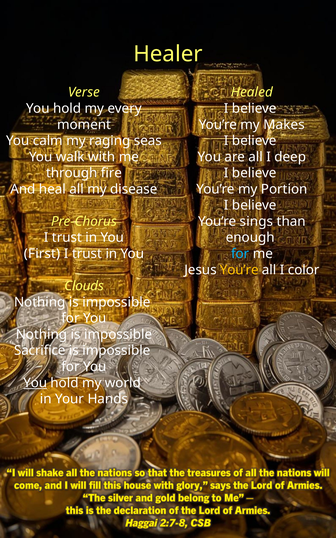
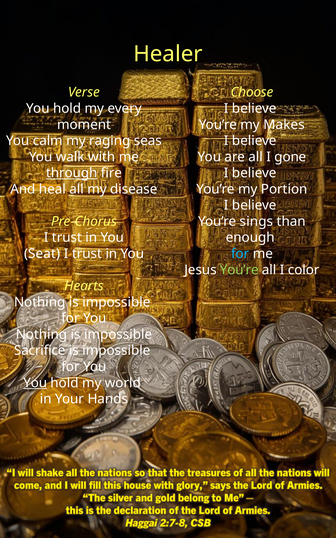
Healed: Healed -> Choose
deep: deep -> gone
through underline: none -> present
First: First -> Seat
You’re at (239, 270) colour: yellow -> light green
Clouds: Clouds -> Hearts
